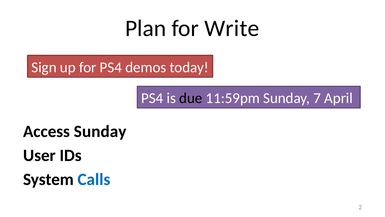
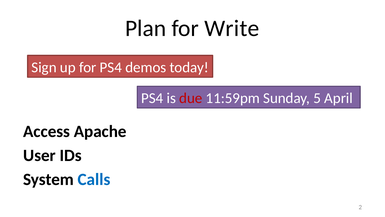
due colour: black -> red
7: 7 -> 5
Access Sunday: Sunday -> Apache
